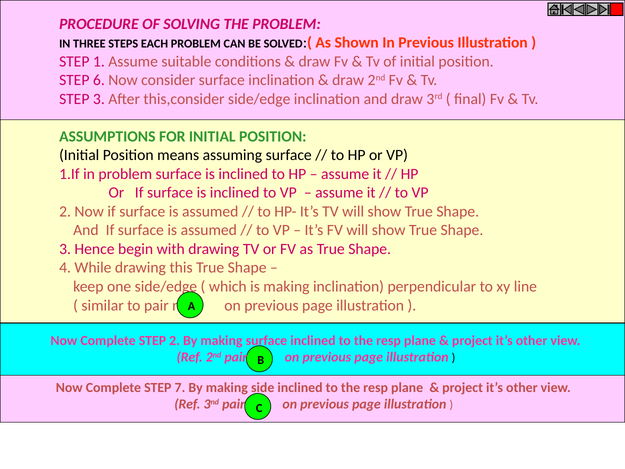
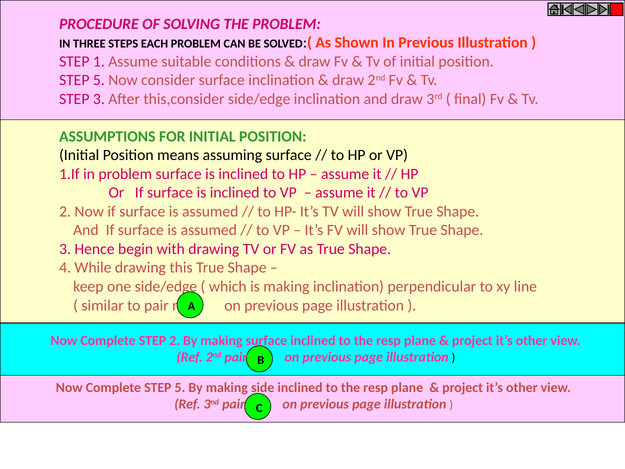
6 at (99, 80): 6 -> 5
Complete STEP 7: 7 -> 5
